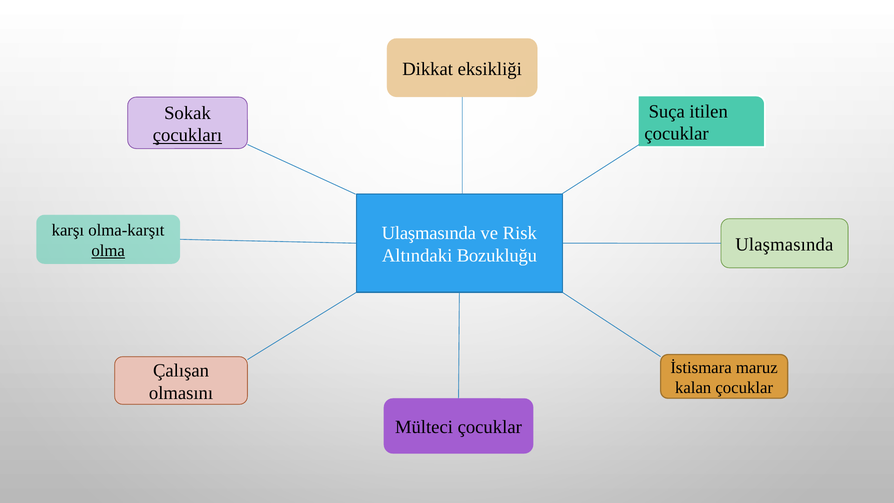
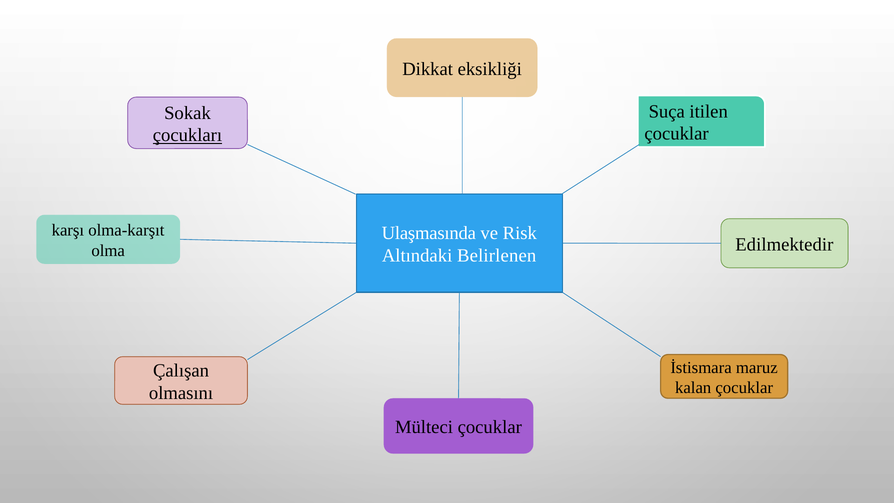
Ulaşmasında at (784, 244): Ulaşmasında -> Edilmektedir
olma underline: present -> none
Bozukluğu: Bozukluğu -> Belirlenen
